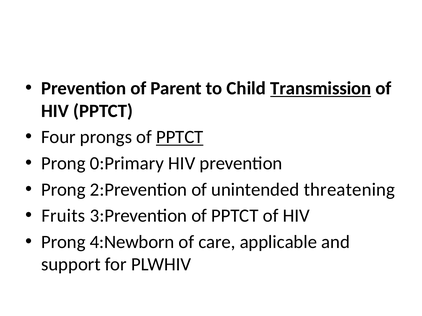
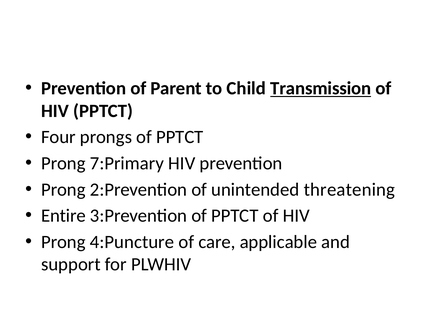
PPTCT at (180, 137) underline: present -> none
0:Primary: 0:Primary -> 7:Primary
Fruits: Fruits -> Entire
4:Newborn: 4:Newborn -> 4:Puncture
